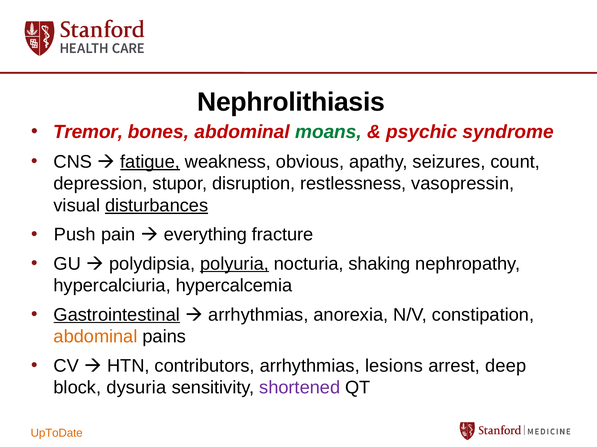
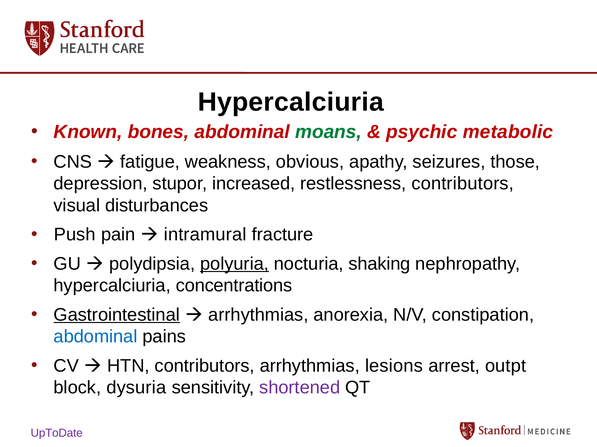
Nephrolithiasis at (291, 102): Nephrolithiasis -> Hypercalciuria
Tremor: Tremor -> Known
syndrome: syndrome -> metabolic
fatigue underline: present -> none
count: count -> those
disruption: disruption -> increased
restlessness vasopressin: vasopressin -> contributors
disturbances underline: present -> none
everything: everything -> intramural
hypercalcemia: hypercalcemia -> concentrations
abdominal at (96, 337) colour: orange -> blue
deep: deep -> outpt
UpToDate colour: orange -> purple
